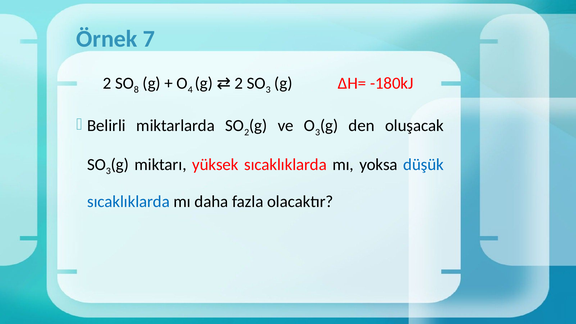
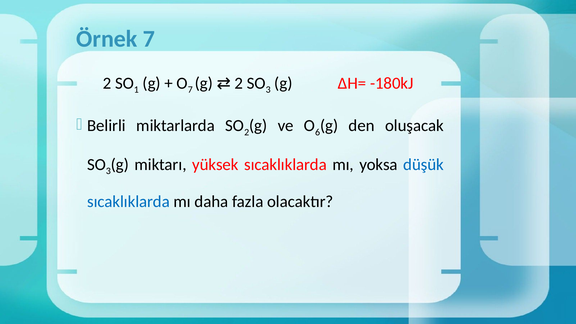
8: 8 -> 1
4 at (190, 90): 4 -> 7
3 at (318, 132): 3 -> 6
